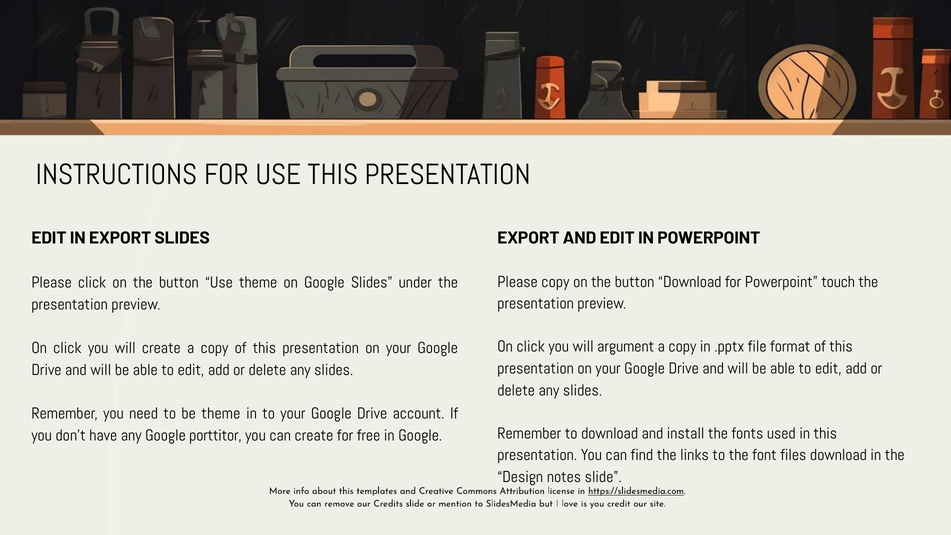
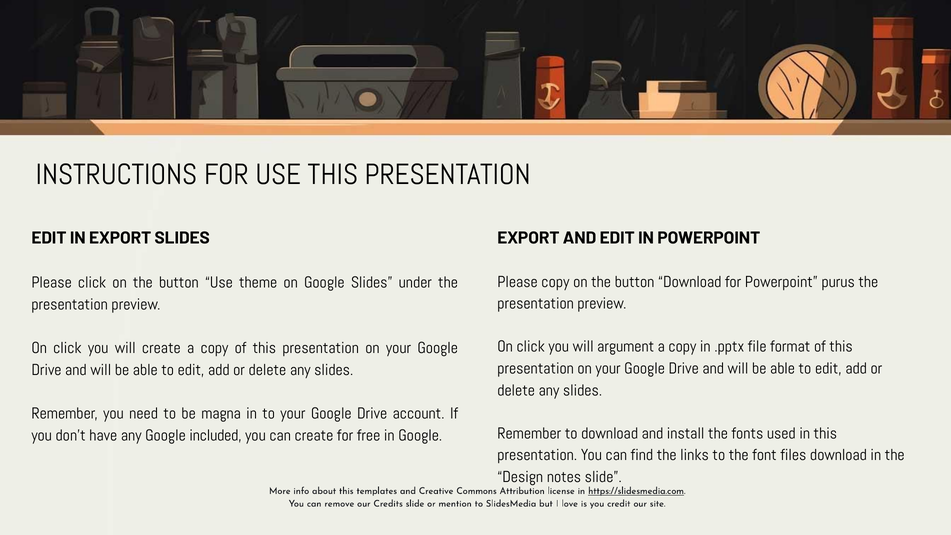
touch: touch -> purus
be theme: theme -> magna
porttitor: porttitor -> included
